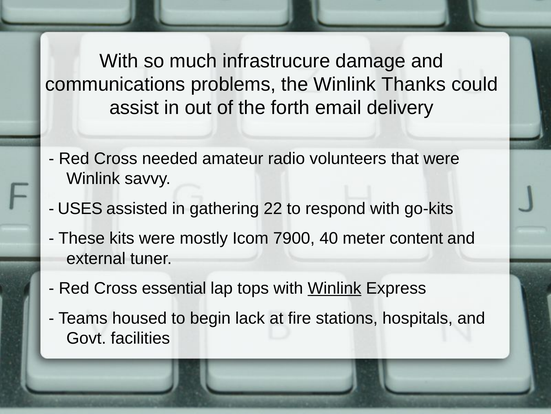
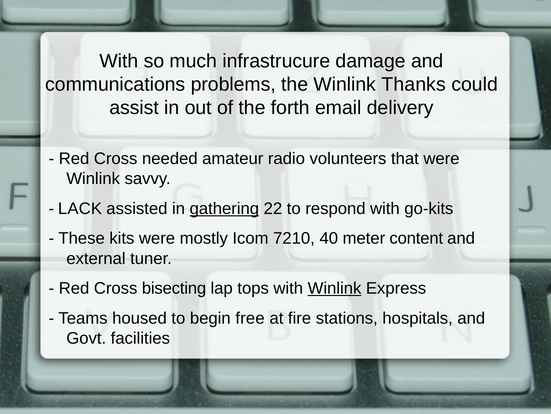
USES: USES -> LACK
gathering underline: none -> present
7900: 7900 -> 7210
essential: essential -> bisecting
lack: lack -> free
